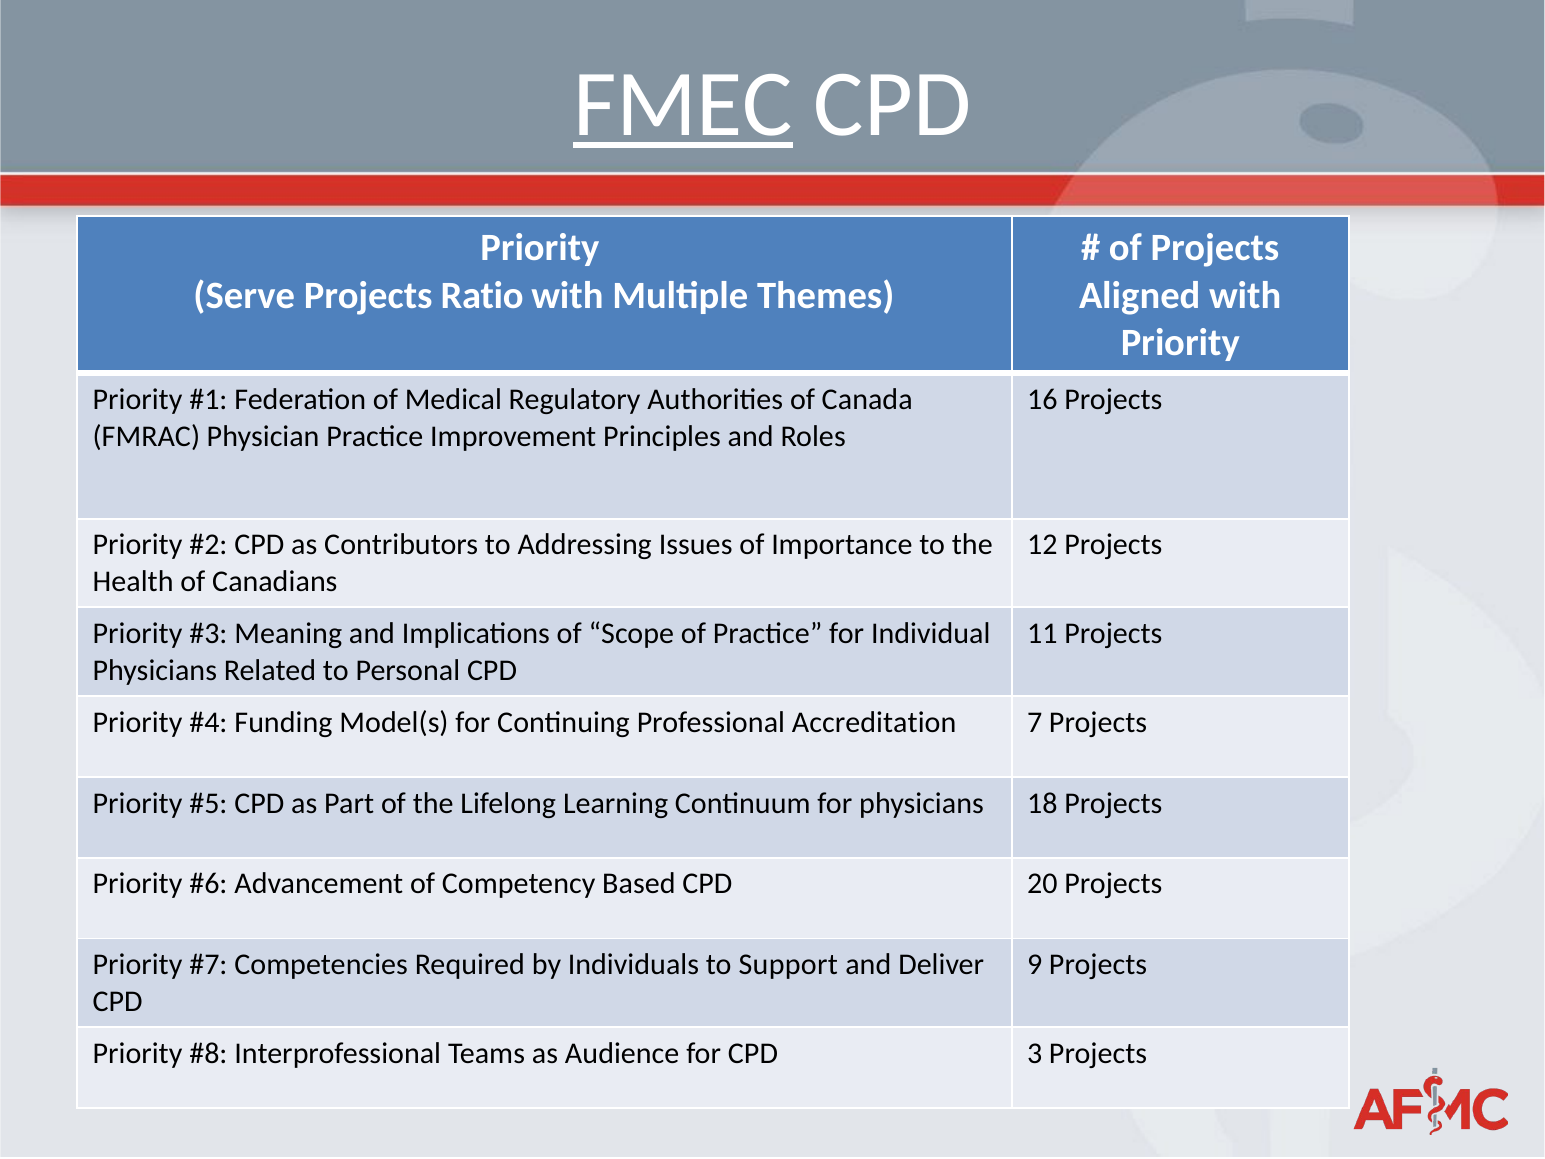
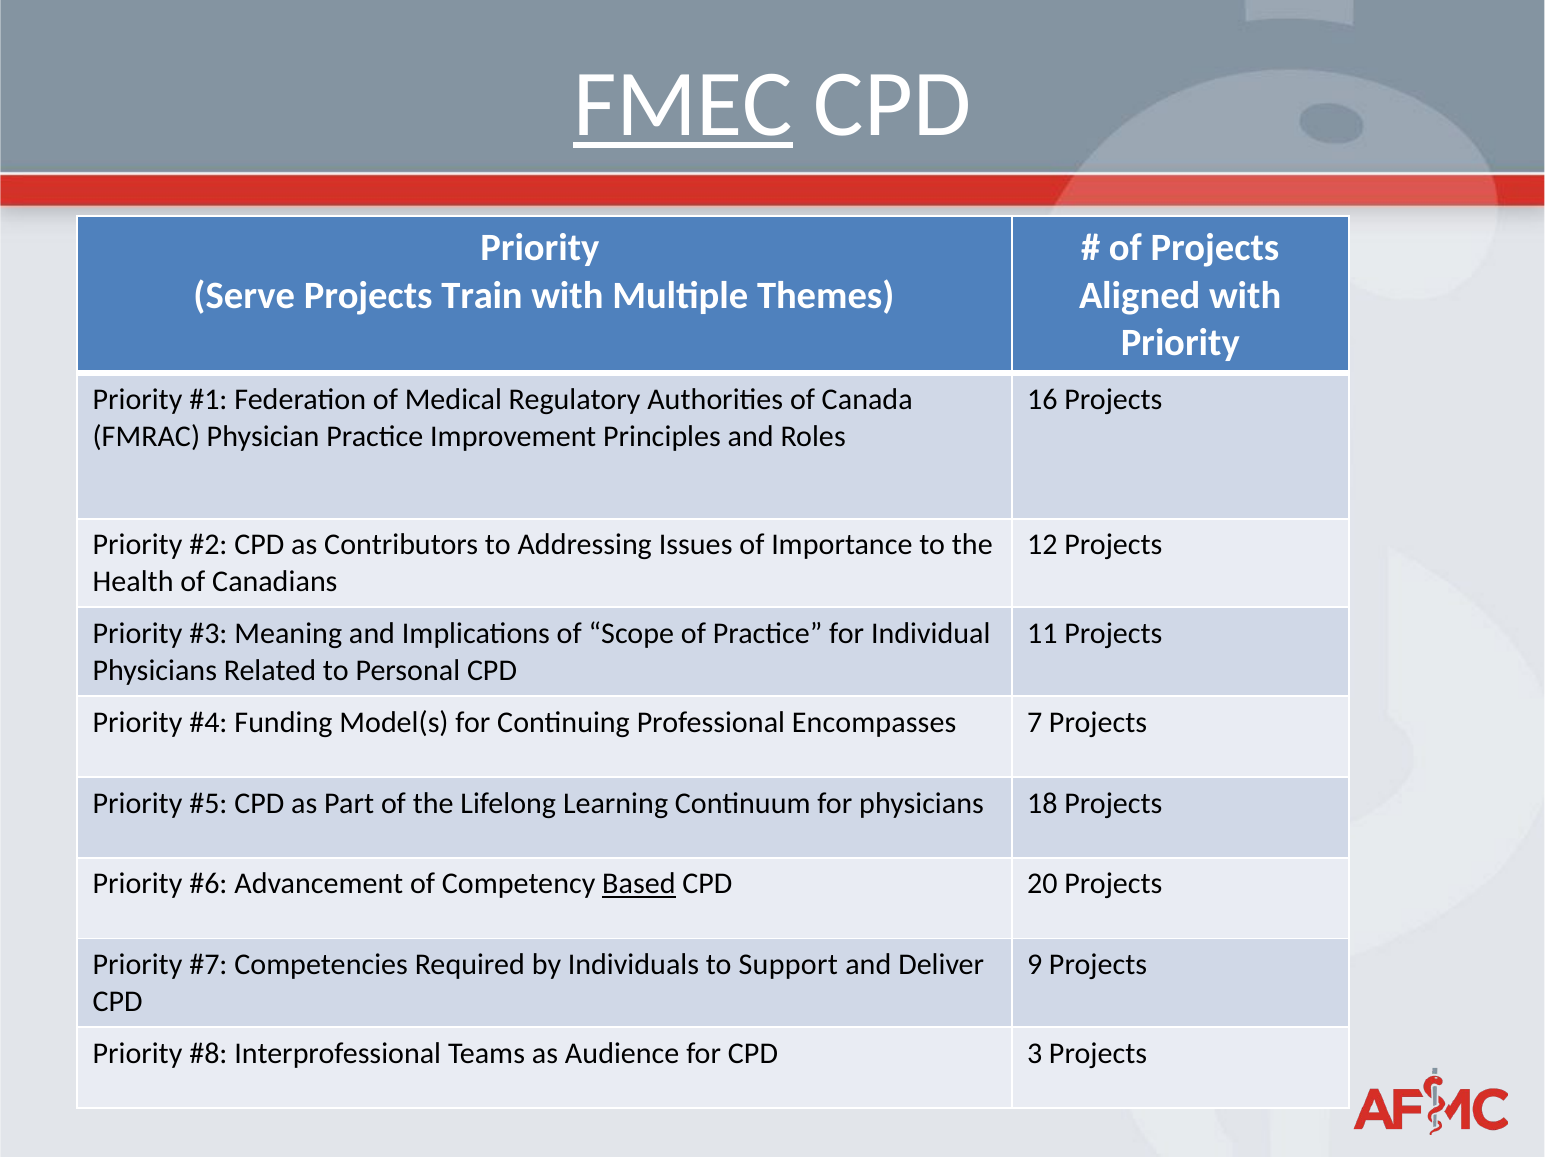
Ratio: Ratio -> Train
Accreditation: Accreditation -> Encompasses
Based underline: none -> present
